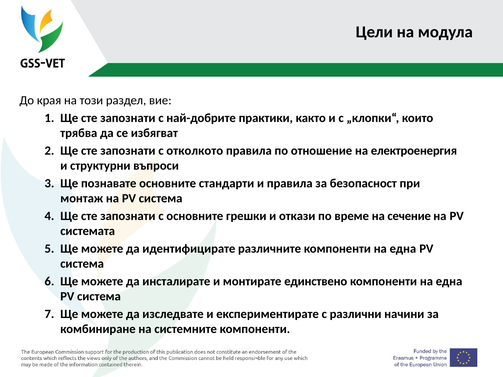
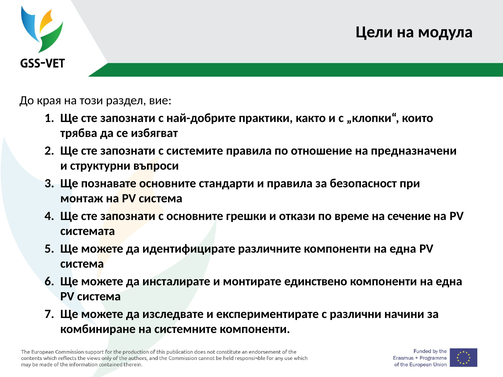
отколкото: отколкото -> системите
електроенергия: електроенергия -> предназначени
